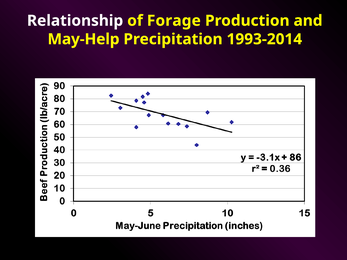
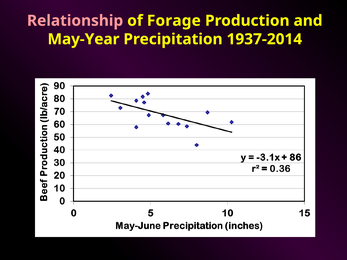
Relationship colour: white -> pink
May-Help: May-Help -> May-Year
1993-2014: 1993-2014 -> 1937-2014
